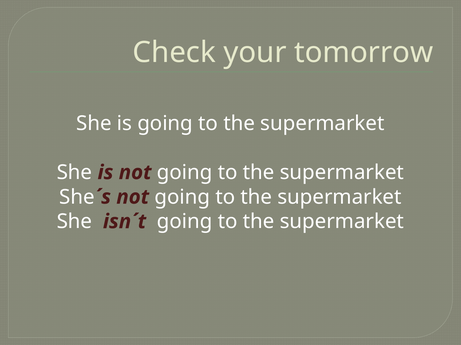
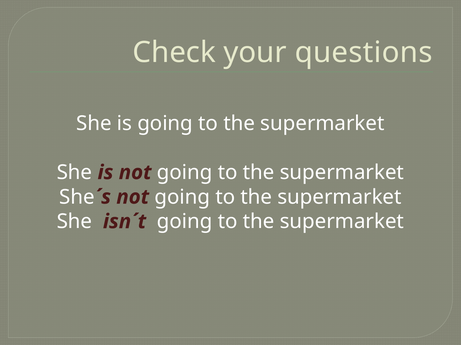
tomorrow: tomorrow -> questions
